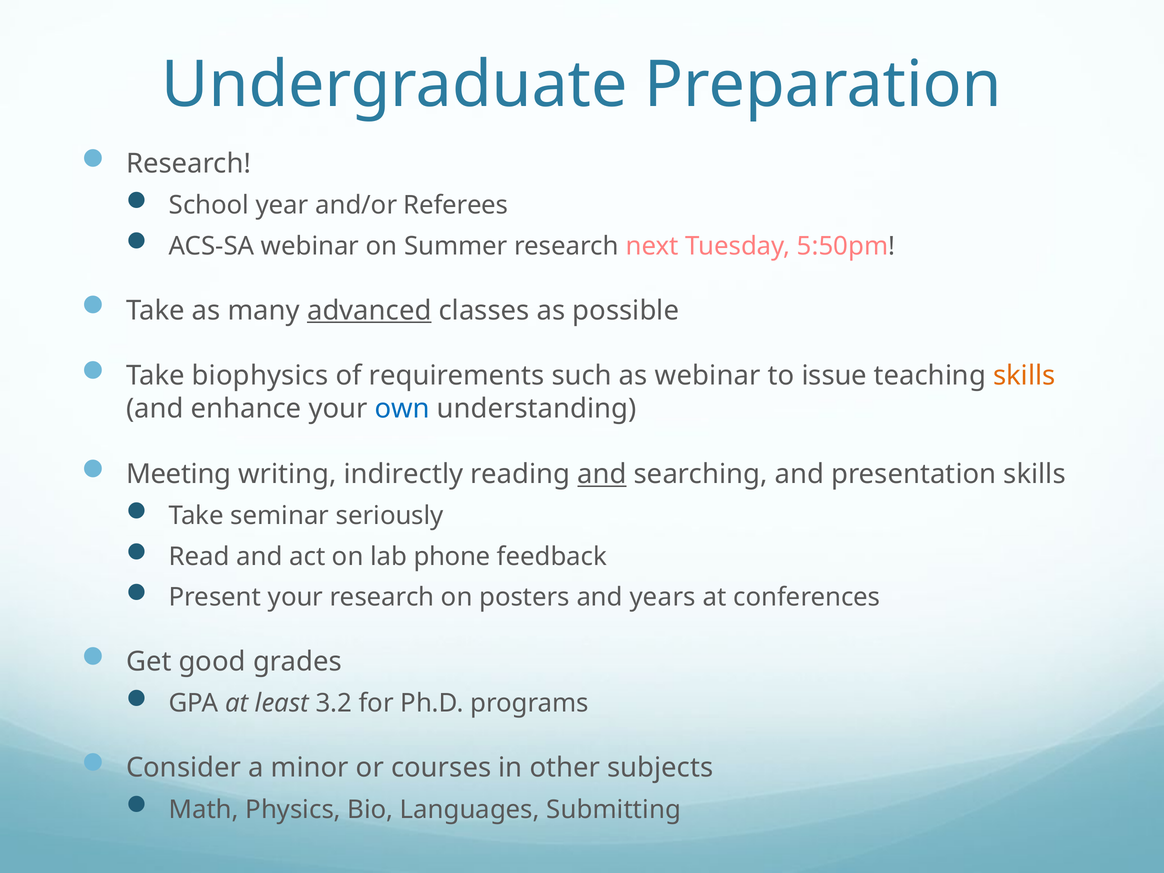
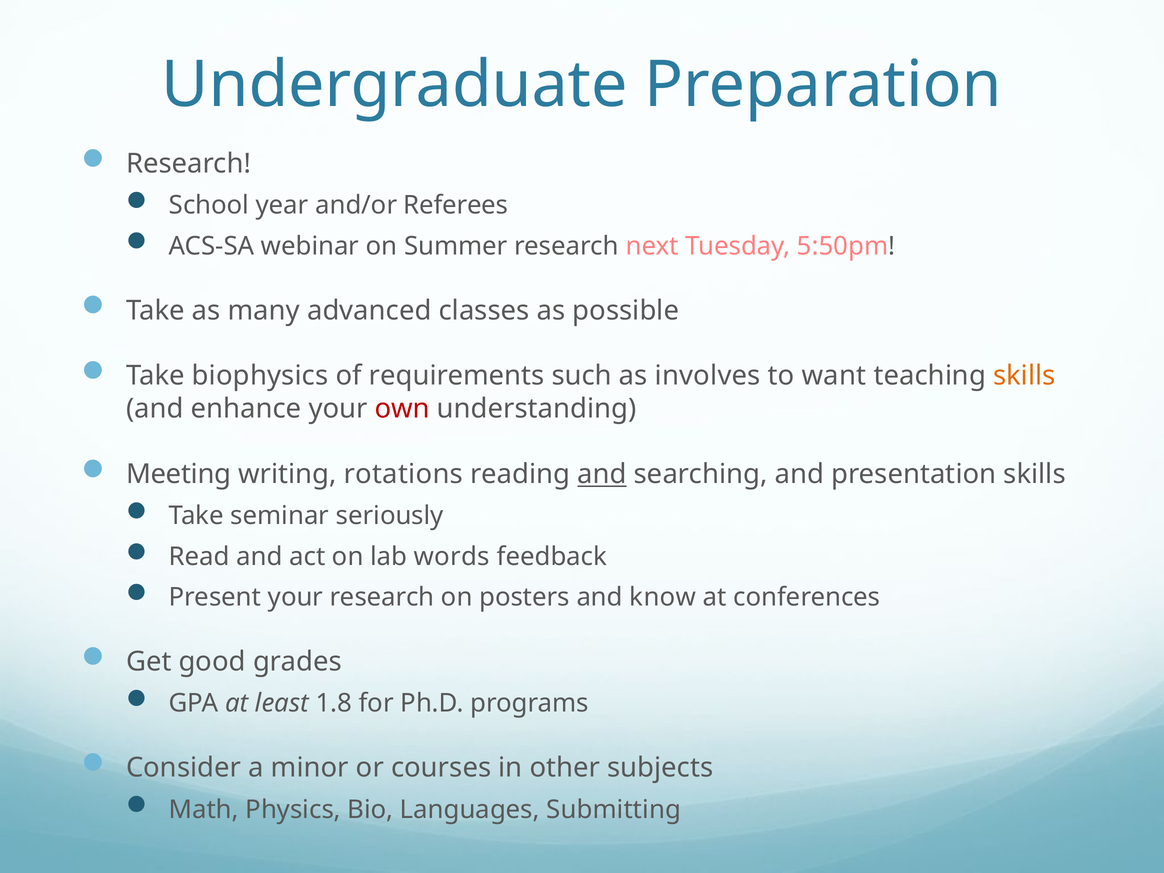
advanced underline: present -> none
as webinar: webinar -> involves
issue: issue -> want
own colour: blue -> red
indirectly: indirectly -> rotations
phone: phone -> words
years: years -> know
3.2: 3.2 -> 1.8
